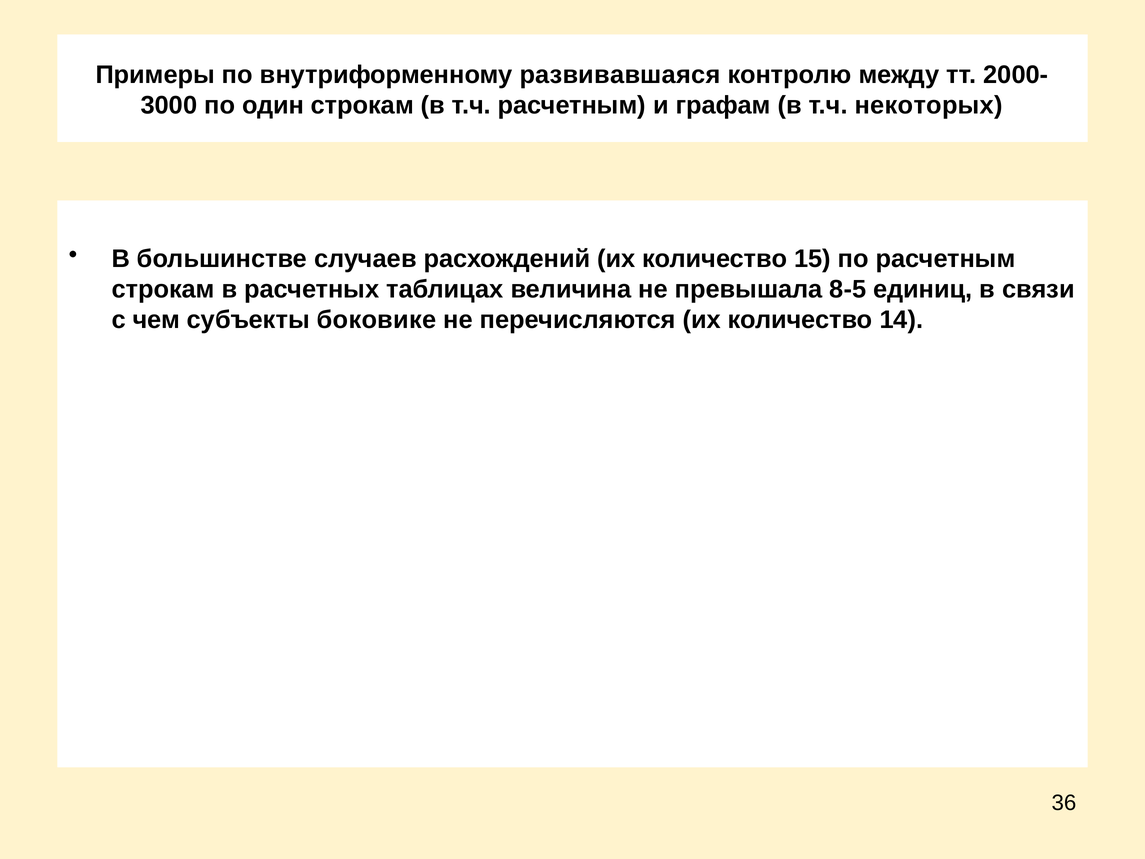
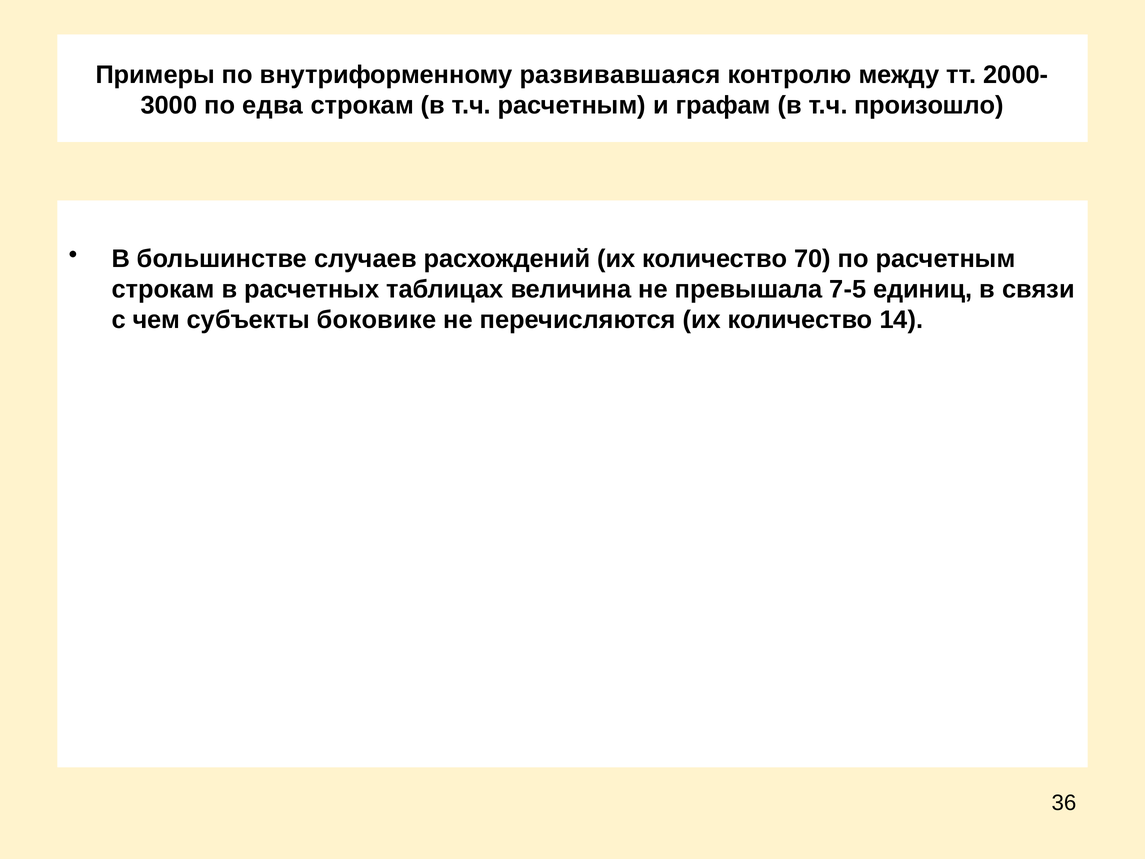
один: один -> едва
некоторых: некоторых -> произошло
15: 15 -> 70
8-5: 8-5 -> 7-5
